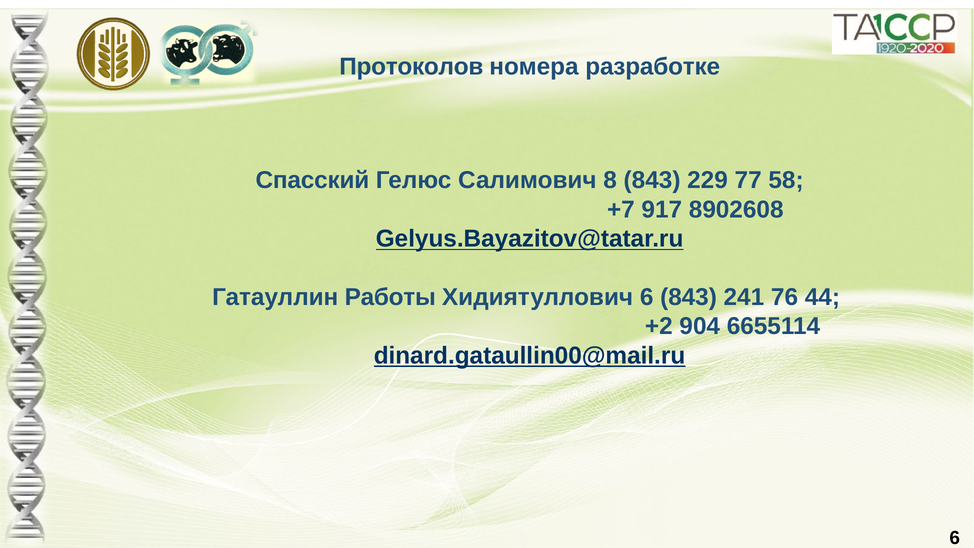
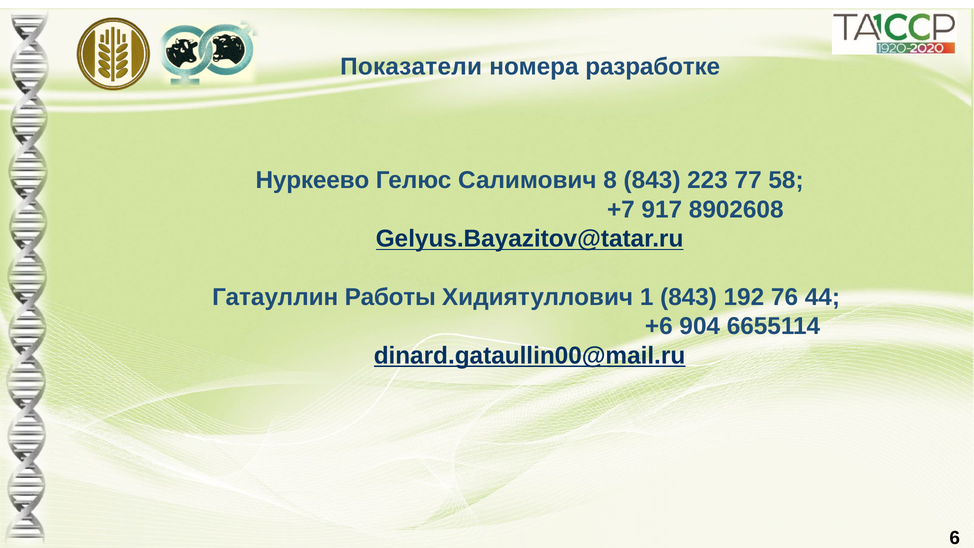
Протоколов: Протоколов -> Показатели
Спасский: Спасский -> Нуркеево
229: 229 -> 223
Хидиятуллович 6: 6 -> 1
241: 241 -> 192
+2: +2 -> +6
